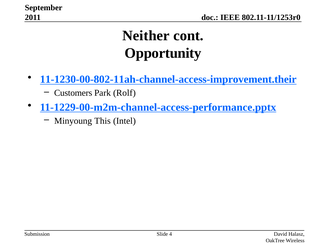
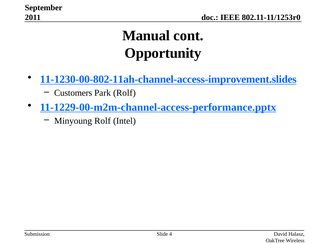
Neither: Neither -> Manual
11-1230-00-802-11ah-channel-access-improvement.their: 11-1230-00-802-11ah-channel-access-improvement.their -> 11-1230-00-802-11ah-channel-access-improvement.slides
Minyoung This: This -> Rolf
